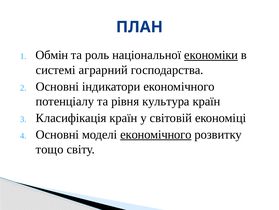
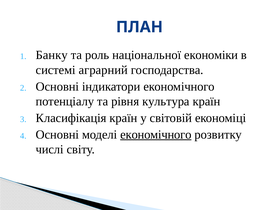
Обмін: Обмін -> Банку
економіки underline: present -> none
тощо: тощо -> числі
